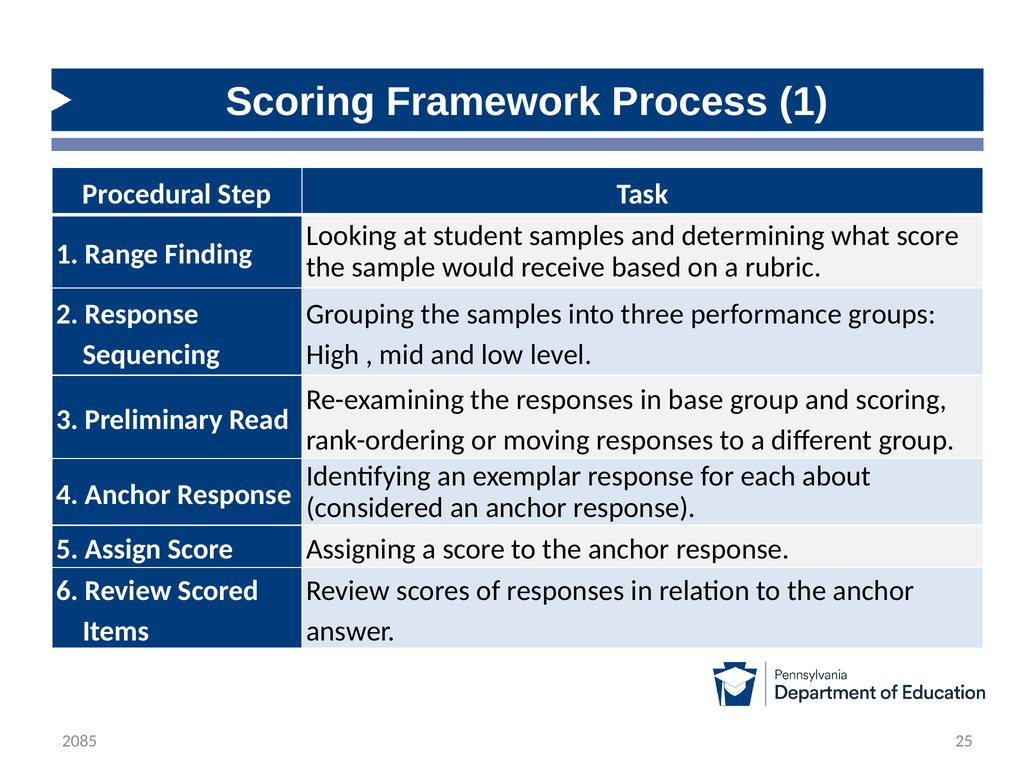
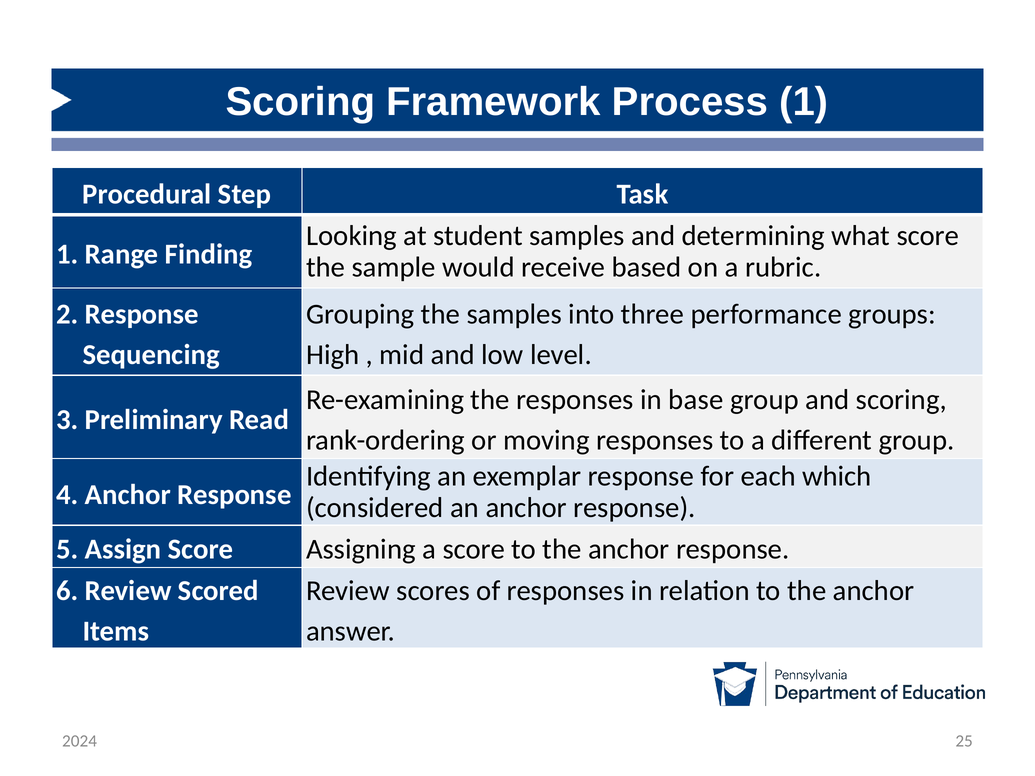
about: about -> which
2085: 2085 -> 2024
